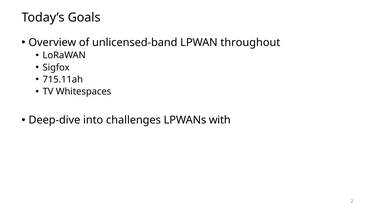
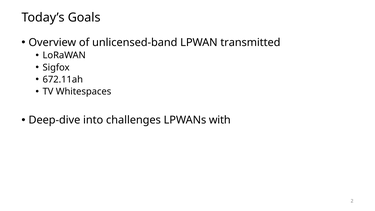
throughout: throughout -> transmitted
715.11ah: 715.11ah -> 672.11ah
